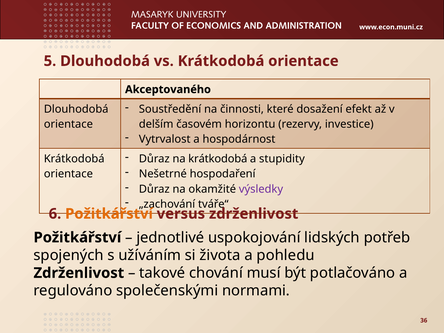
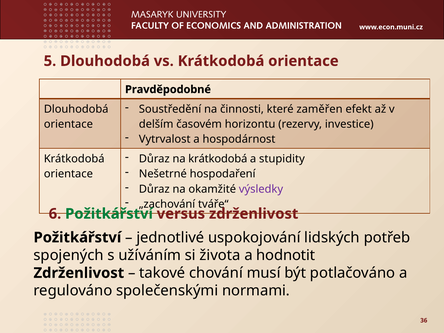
Akceptovaného: Akceptovaného -> Pravděpodobné
dosažení: dosažení -> zaměřen
Požitkářství at (109, 214) colour: orange -> green
pohledu: pohledu -> hodnotit
